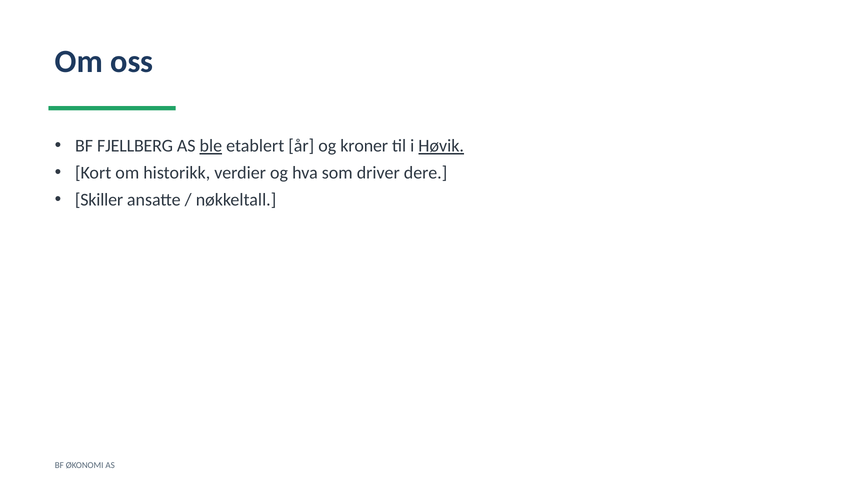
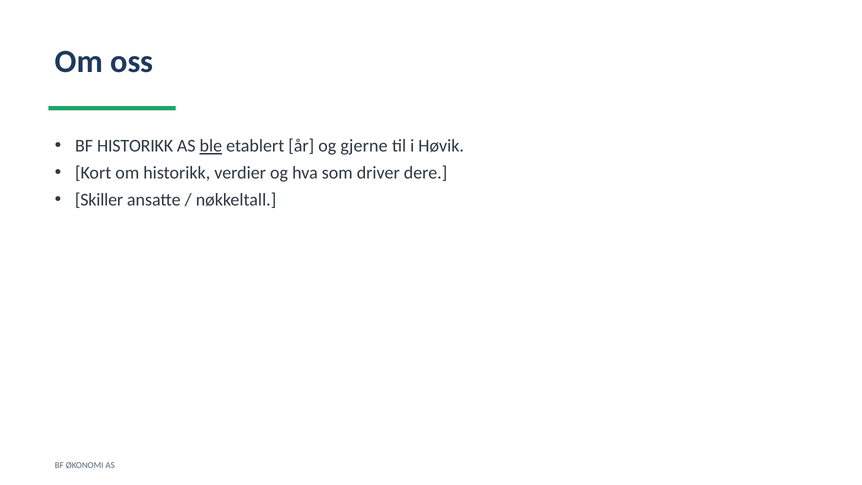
BF FJELLBERG: FJELLBERG -> HISTORIKK
kroner: kroner -> gjerne
Høvik underline: present -> none
